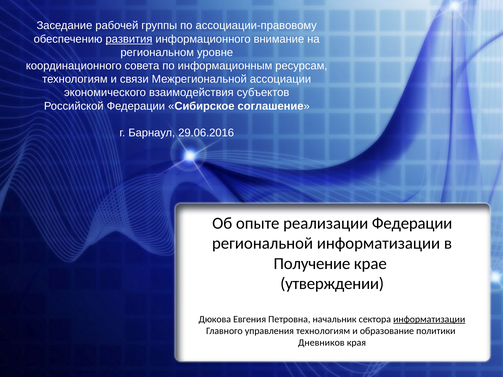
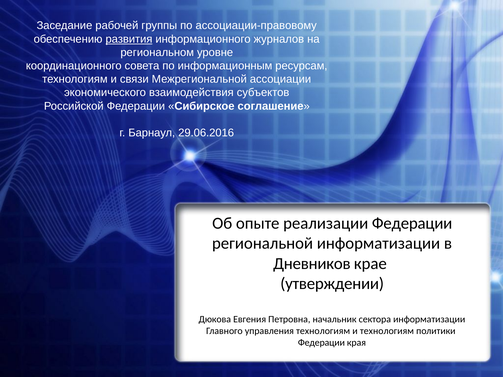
внимание: внимание -> журналов
Получение: Получение -> Дневников
информатизации at (429, 319) underline: present -> none
и образование: образование -> технологиям
Дневников at (321, 343): Дневников -> Федерации
